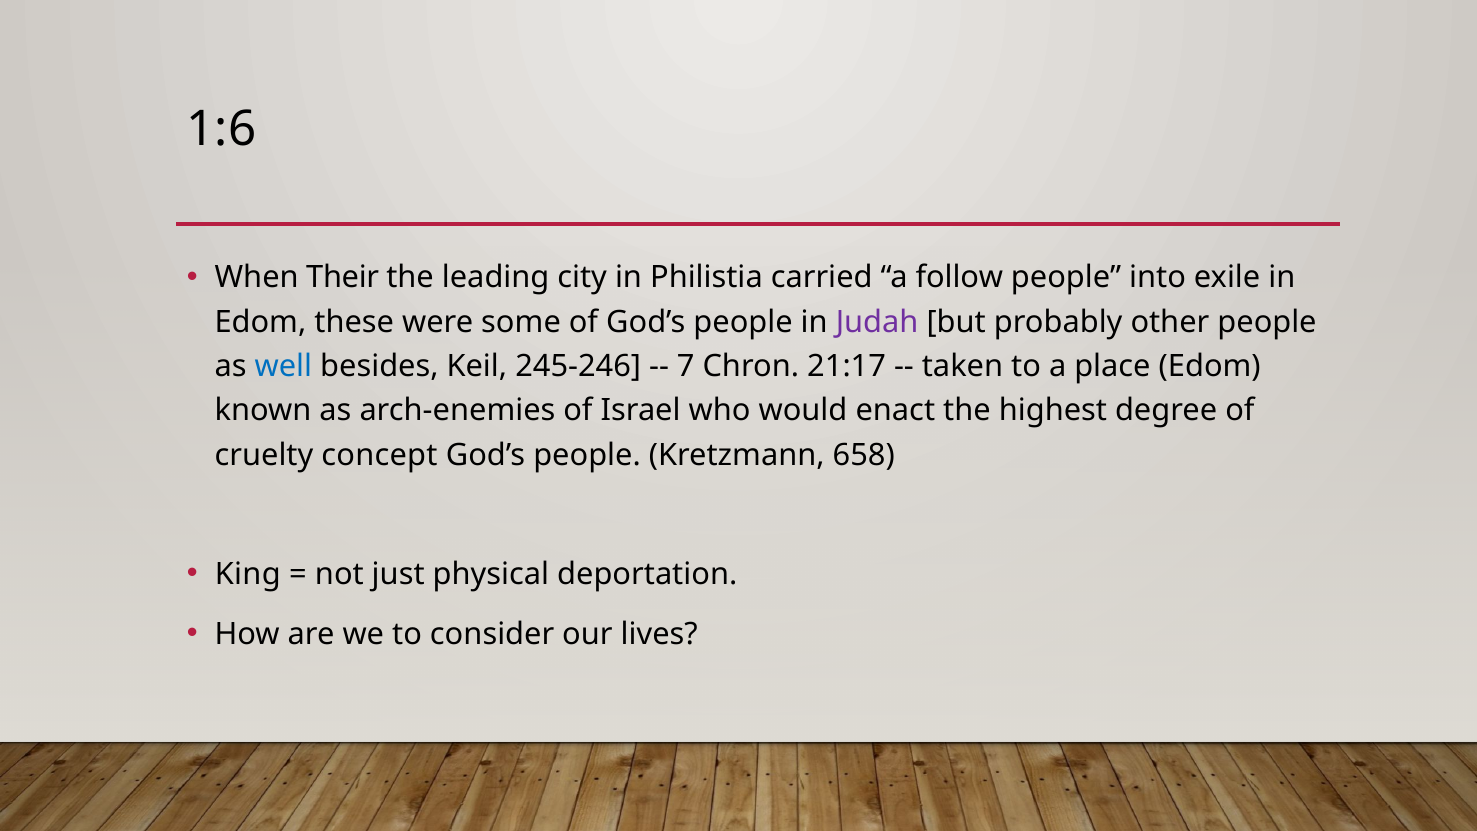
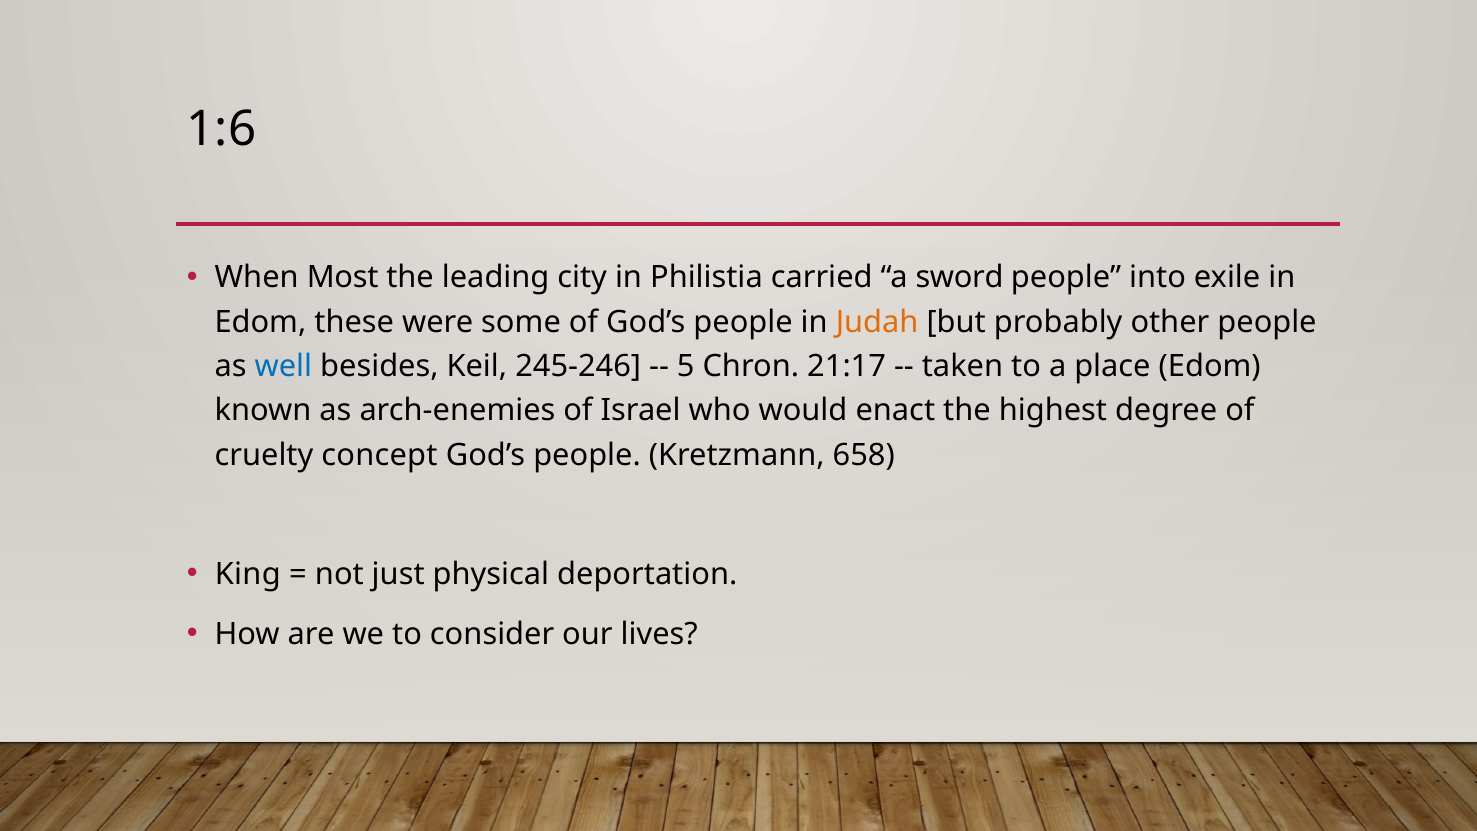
Their: Their -> Most
follow: follow -> sword
Judah colour: purple -> orange
7: 7 -> 5
